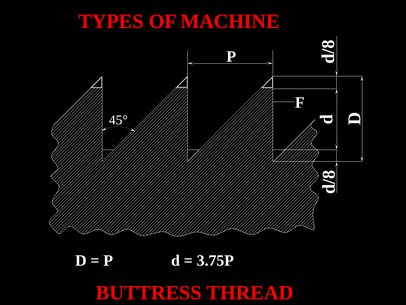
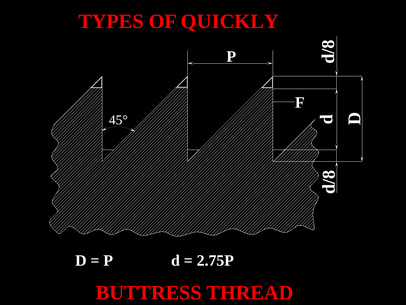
MACHINE: MACHINE -> QUICKLY
3.75P: 3.75P -> 2.75P
